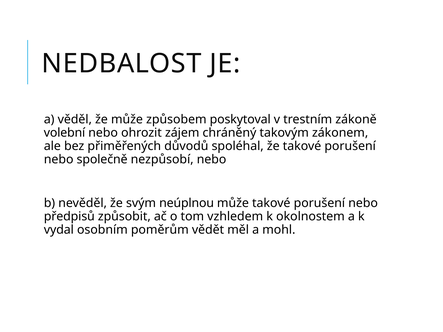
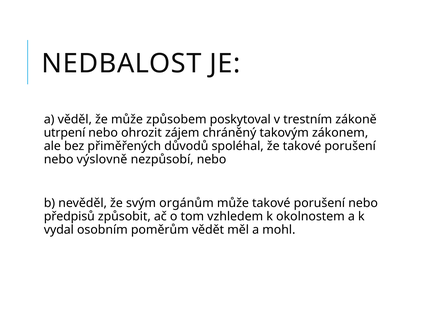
volební: volební -> utrpení
společně: společně -> výslovně
neúplnou: neúplnou -> orgánům
